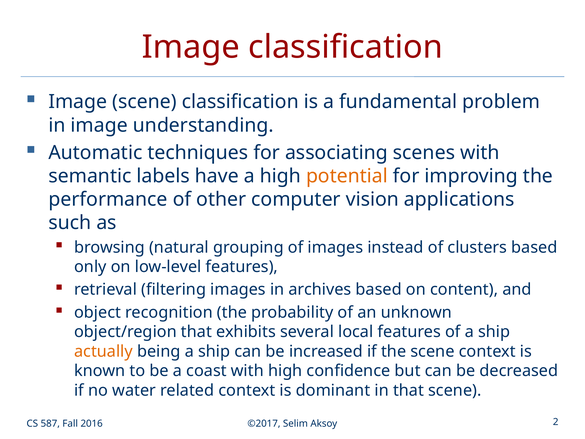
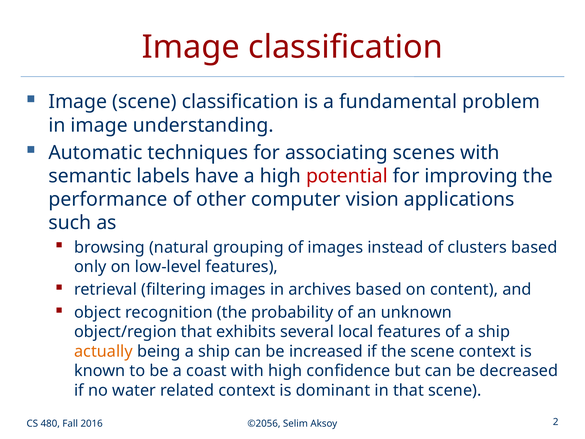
potential colour: orange -> red
587: 587 -> 480
©2017: ©2017 -> ©2056
